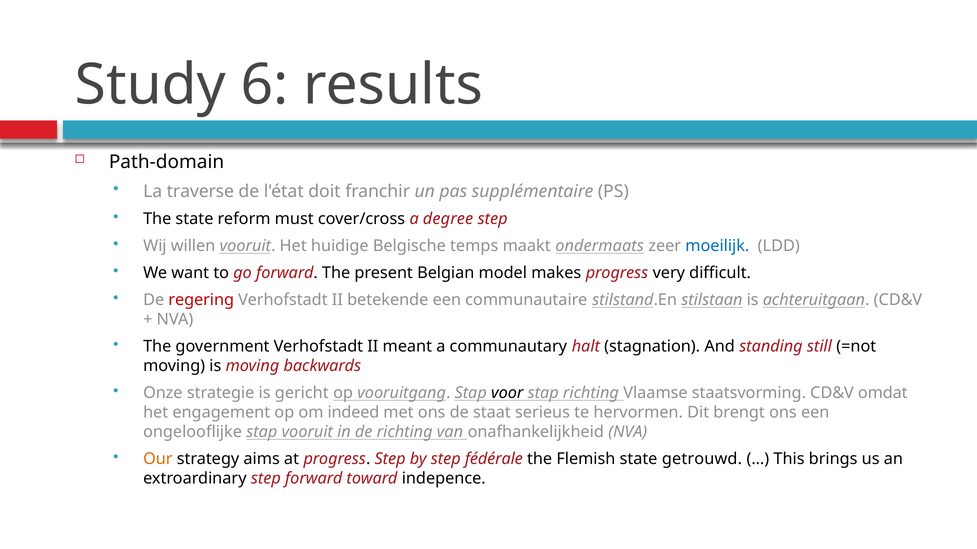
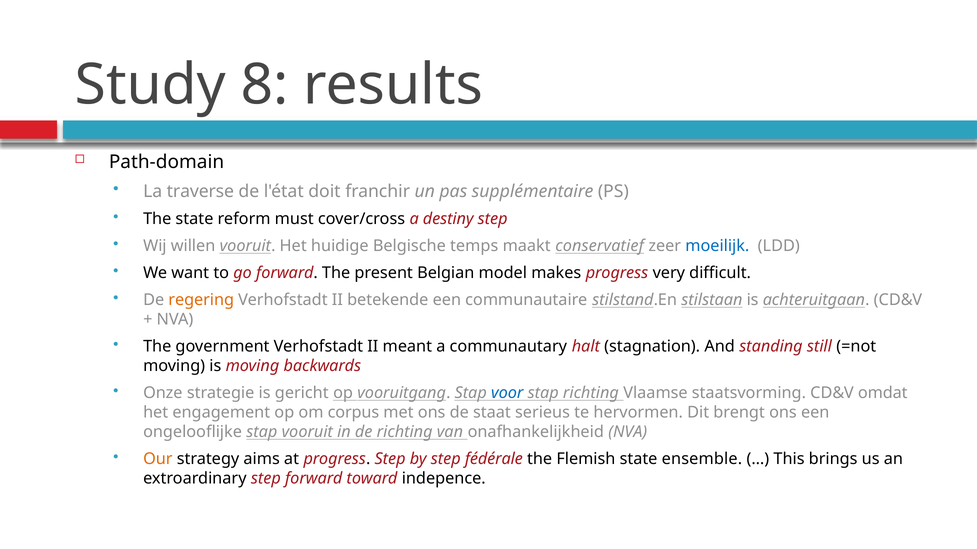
6: 6 -> 8
degree: degree -> destiny
ondermaats: ondermaats -> conservatief
regering colour: red -> orange
voor colour: black -> blue
indeed: indeed -> corpus
getrouwd: getrouwd -> ensemble
